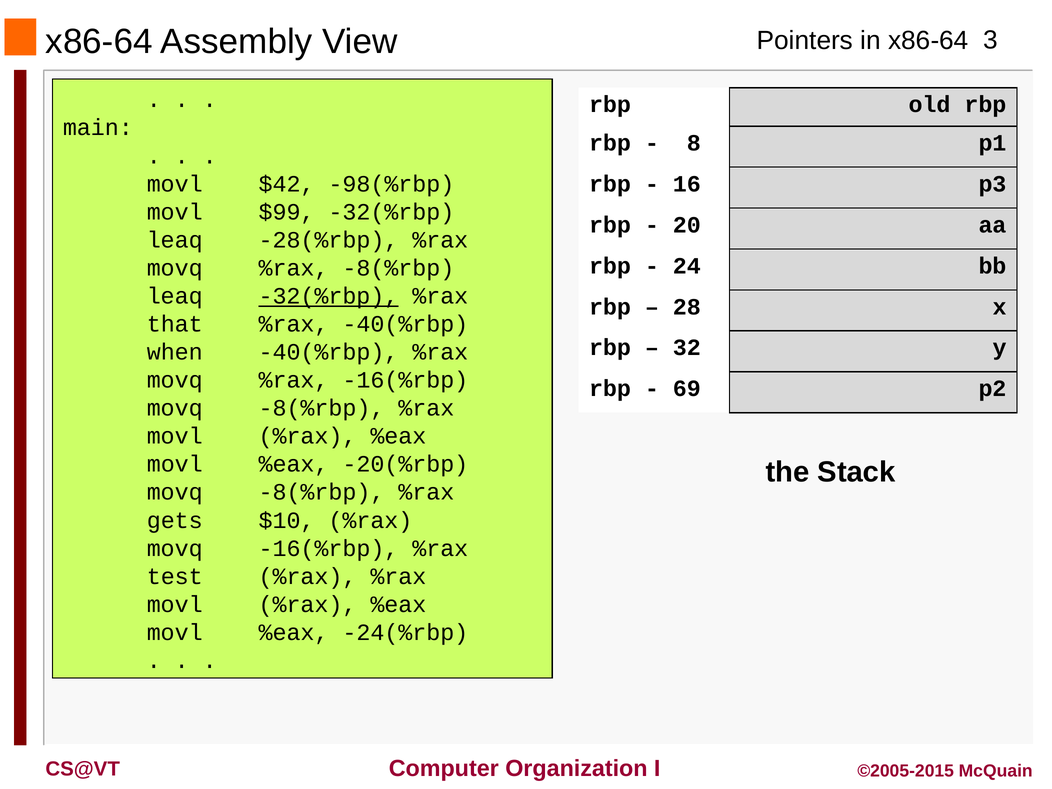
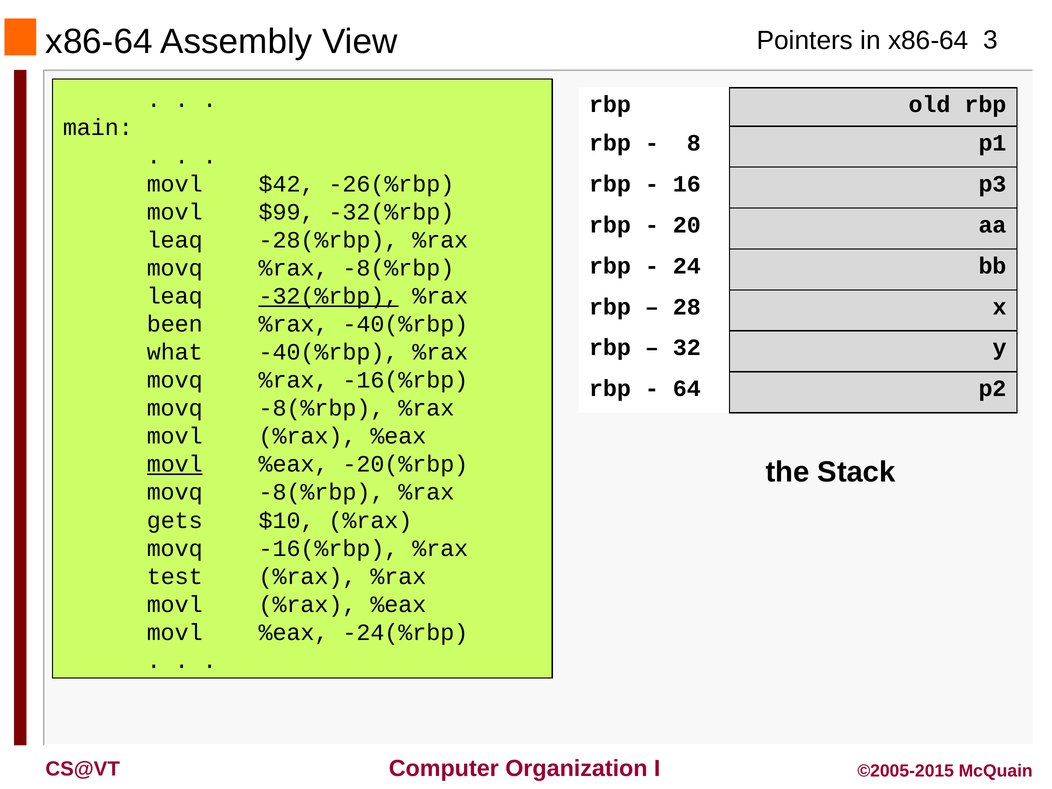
-98(%rbp: -98(%rbp -> -26(%rbp
that: that -> been
when: when -> what
69: 69 -> 64
movl at (175, 464) underline: none -> present
